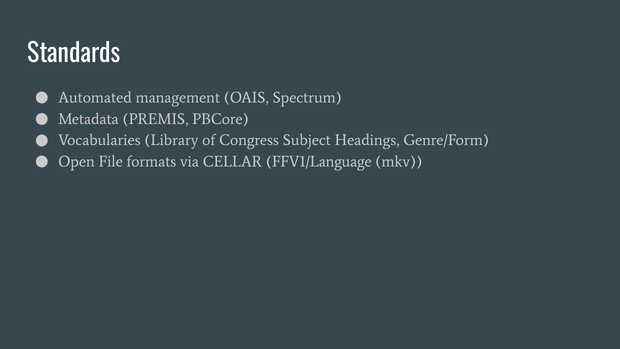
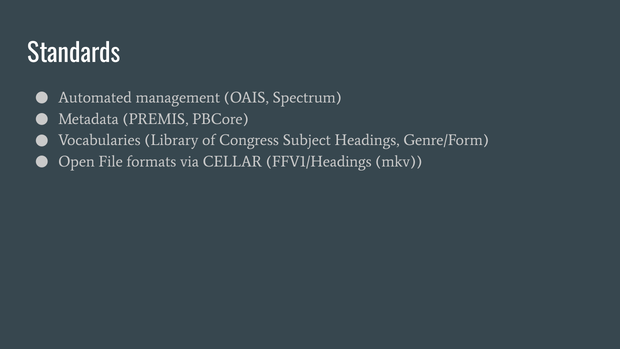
FFV1/Language: FFV1/Language -> FFV1/Headings
